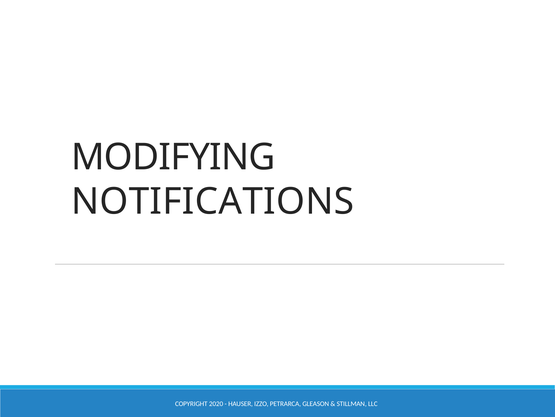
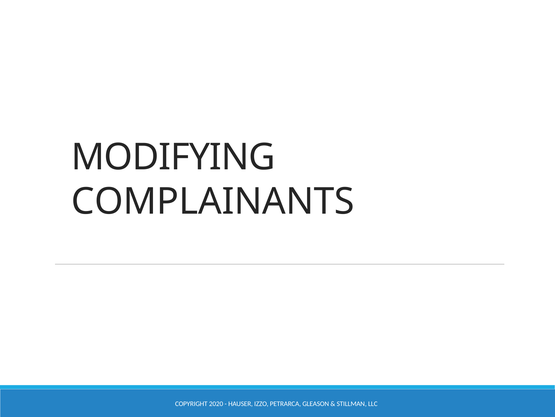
NOTIFICATIONS: NOTIFICATIONS -> COMPLAINANTS
